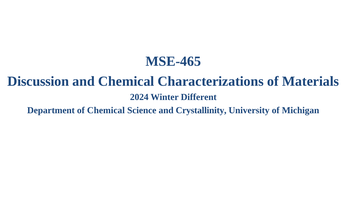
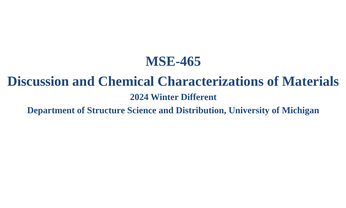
of Chemical: Chemical -> Structure
Crystallinity: Crystallinity -> Distribution
